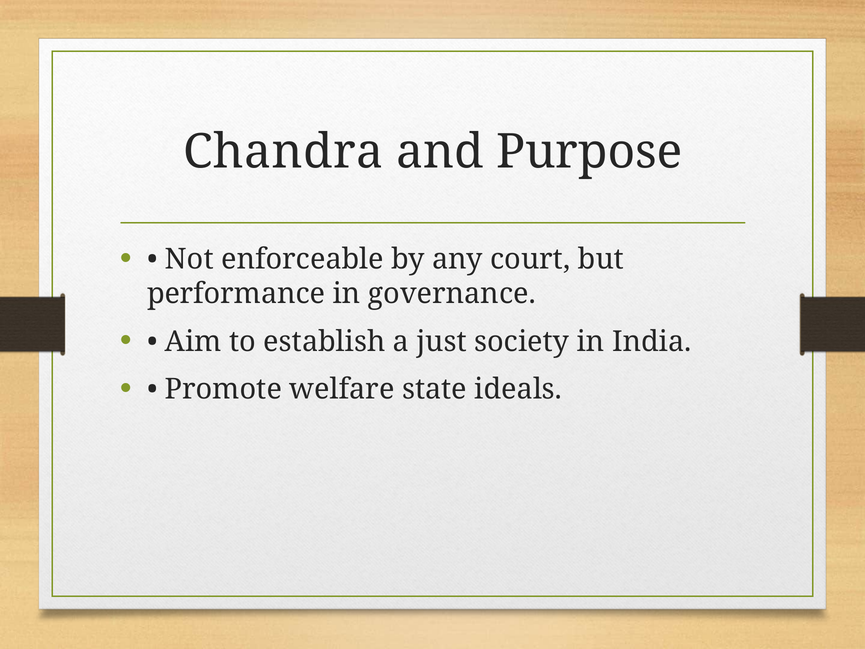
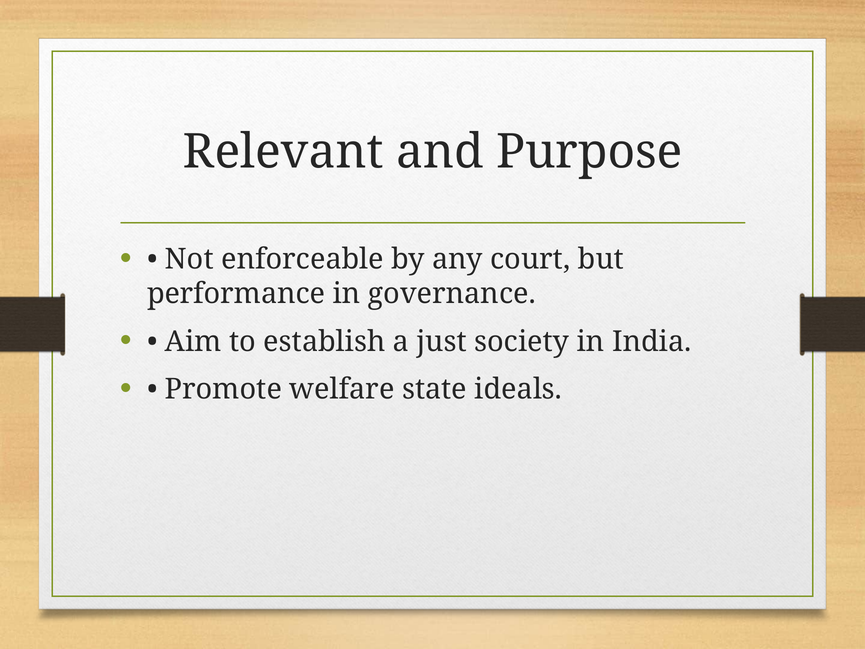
Chandra: Chandra -> Relevant
